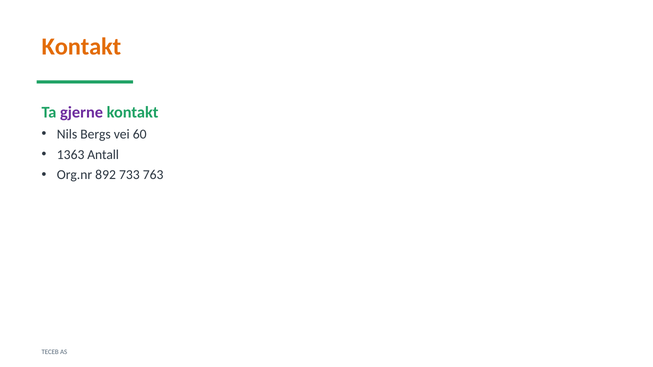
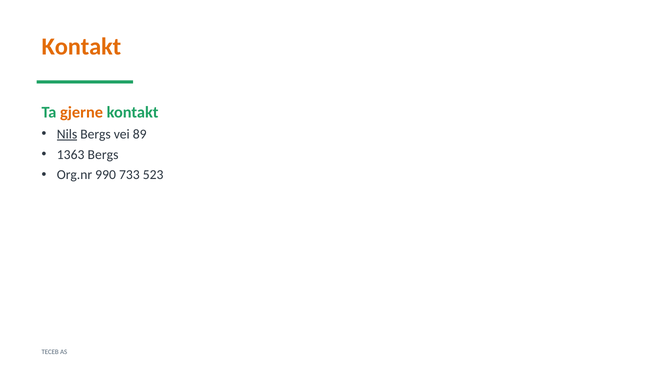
gjerne colour: purple -> orange
Nils underline: none -> present
60: 60 -> 89
1363 Antall: Antall -> Bergs
892: 892 -> 990
763: 763 -> 523
